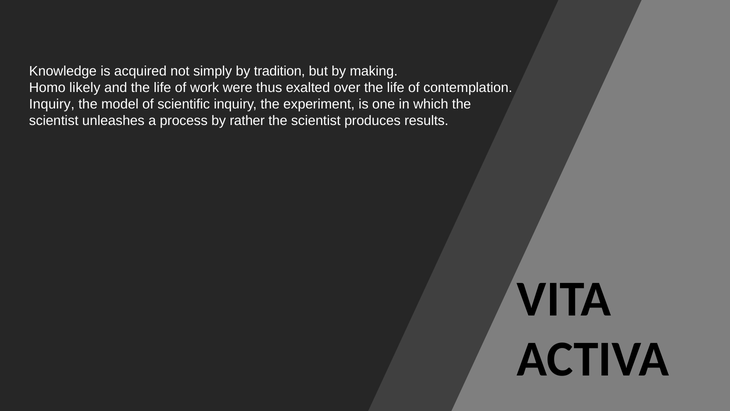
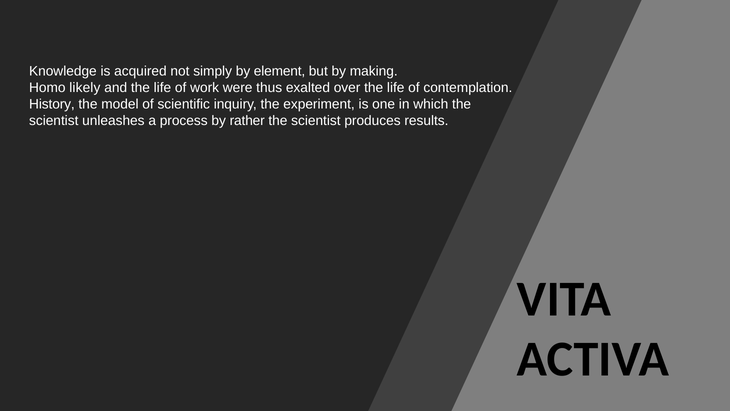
tradition: tradition -> element
Inquiry at (52, 104): Inquiry -> History
